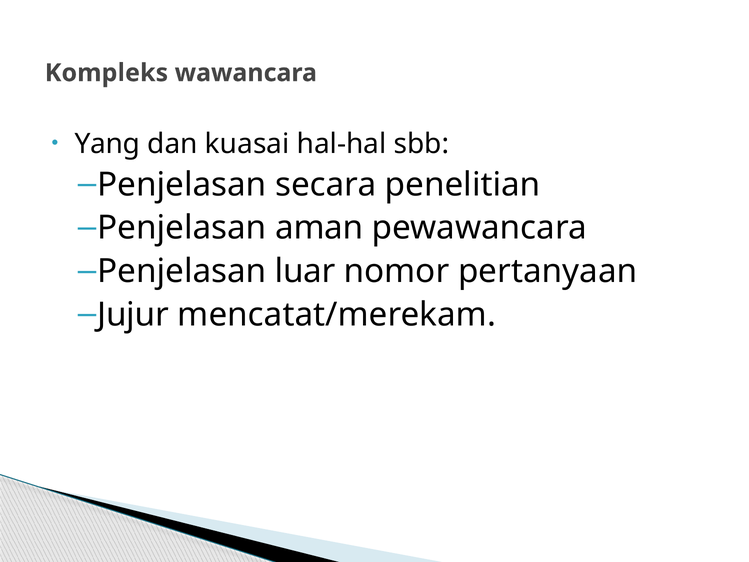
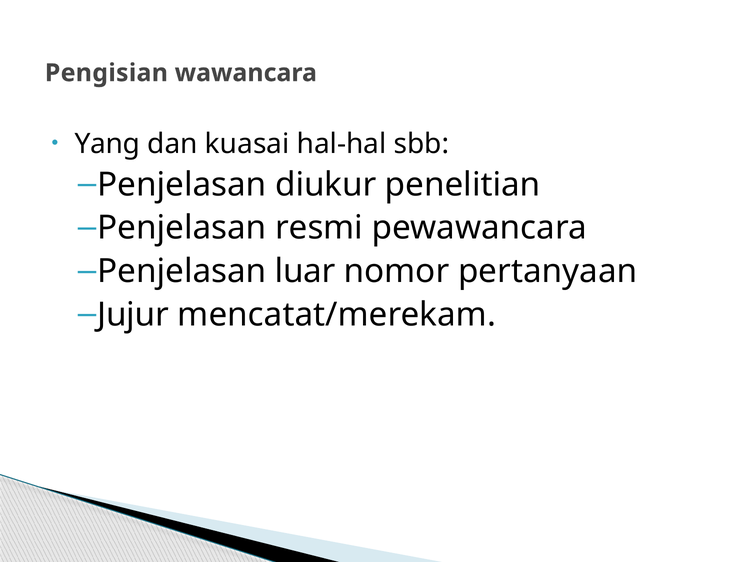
Kompleks: Kompleks -> Pengisian
secara: secara -> diukur
aman: aman -> resmi
